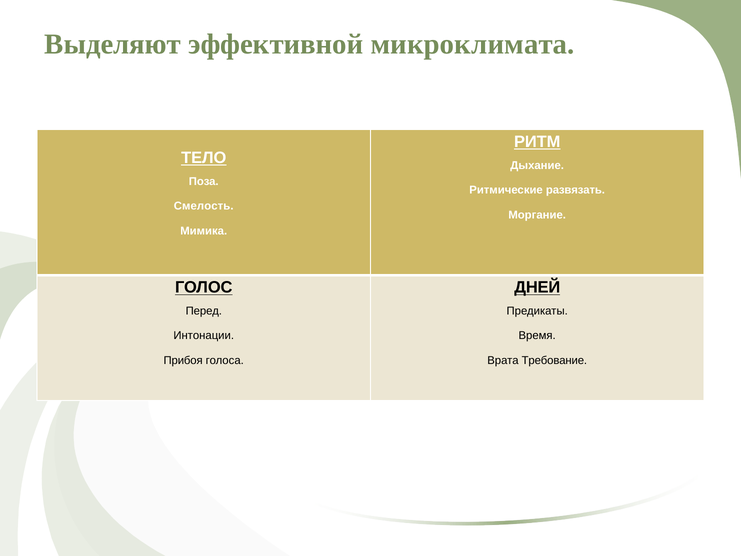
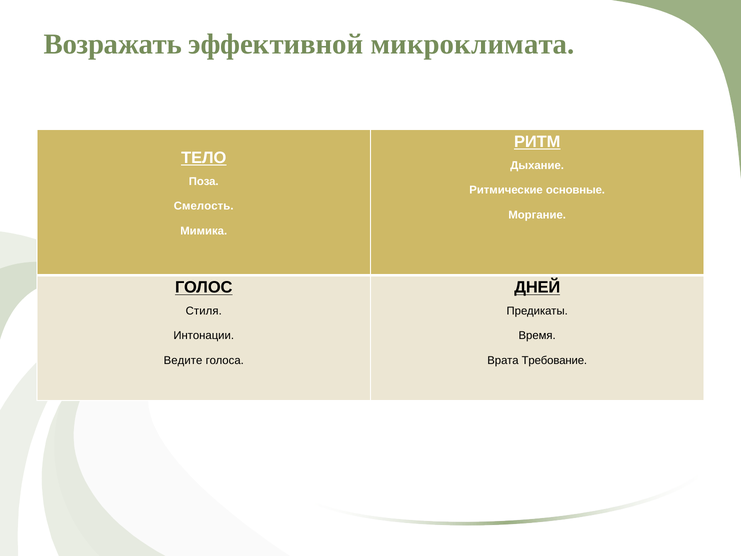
Выделяют: Выделяют -> Возражать
развязать: развязать -> основные
Перед: Перед -> Стиля
Прибоя: Прибоя -> Ведите
